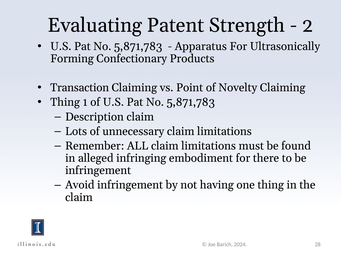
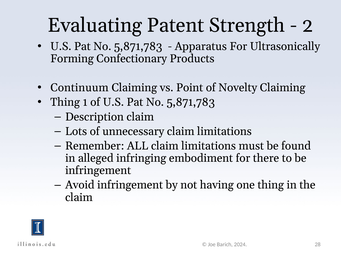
Transaction: Transaction -> Continuum
